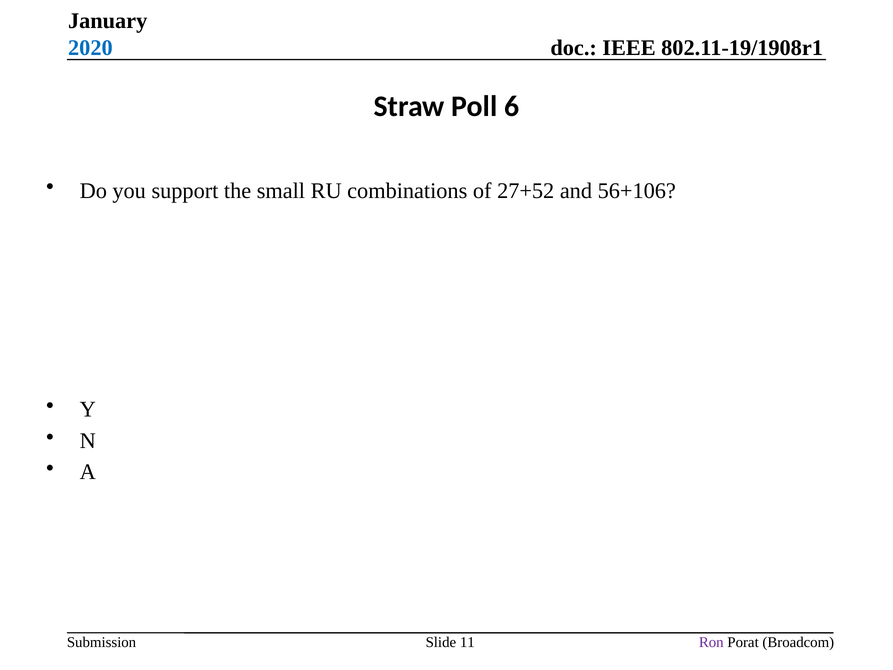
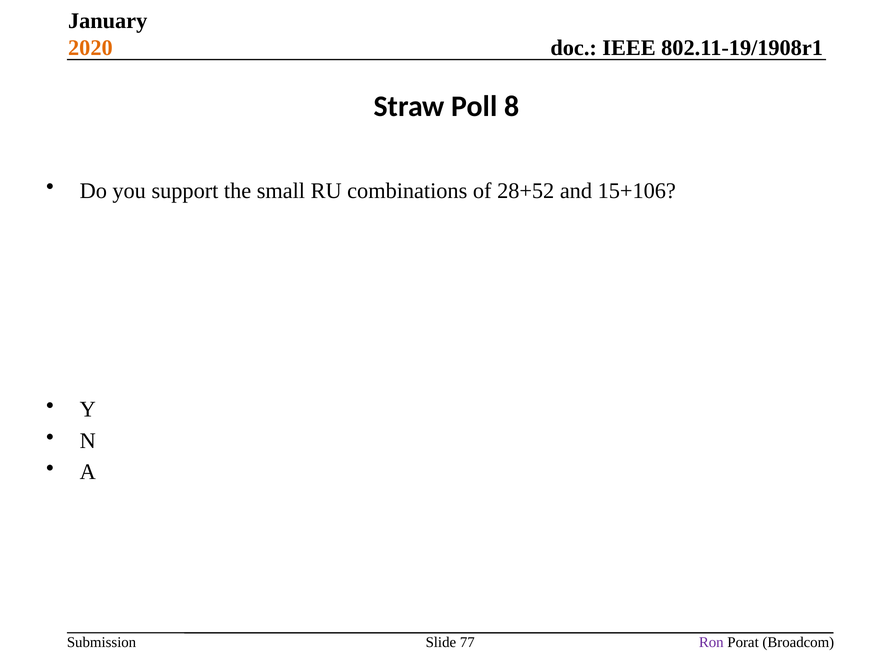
2020 colour: blue -> orange
6: 6 -> 8
27+52: 27+52 -> 28+52
56+106: 56+106 -> 15+106
11: 11 -> 77
